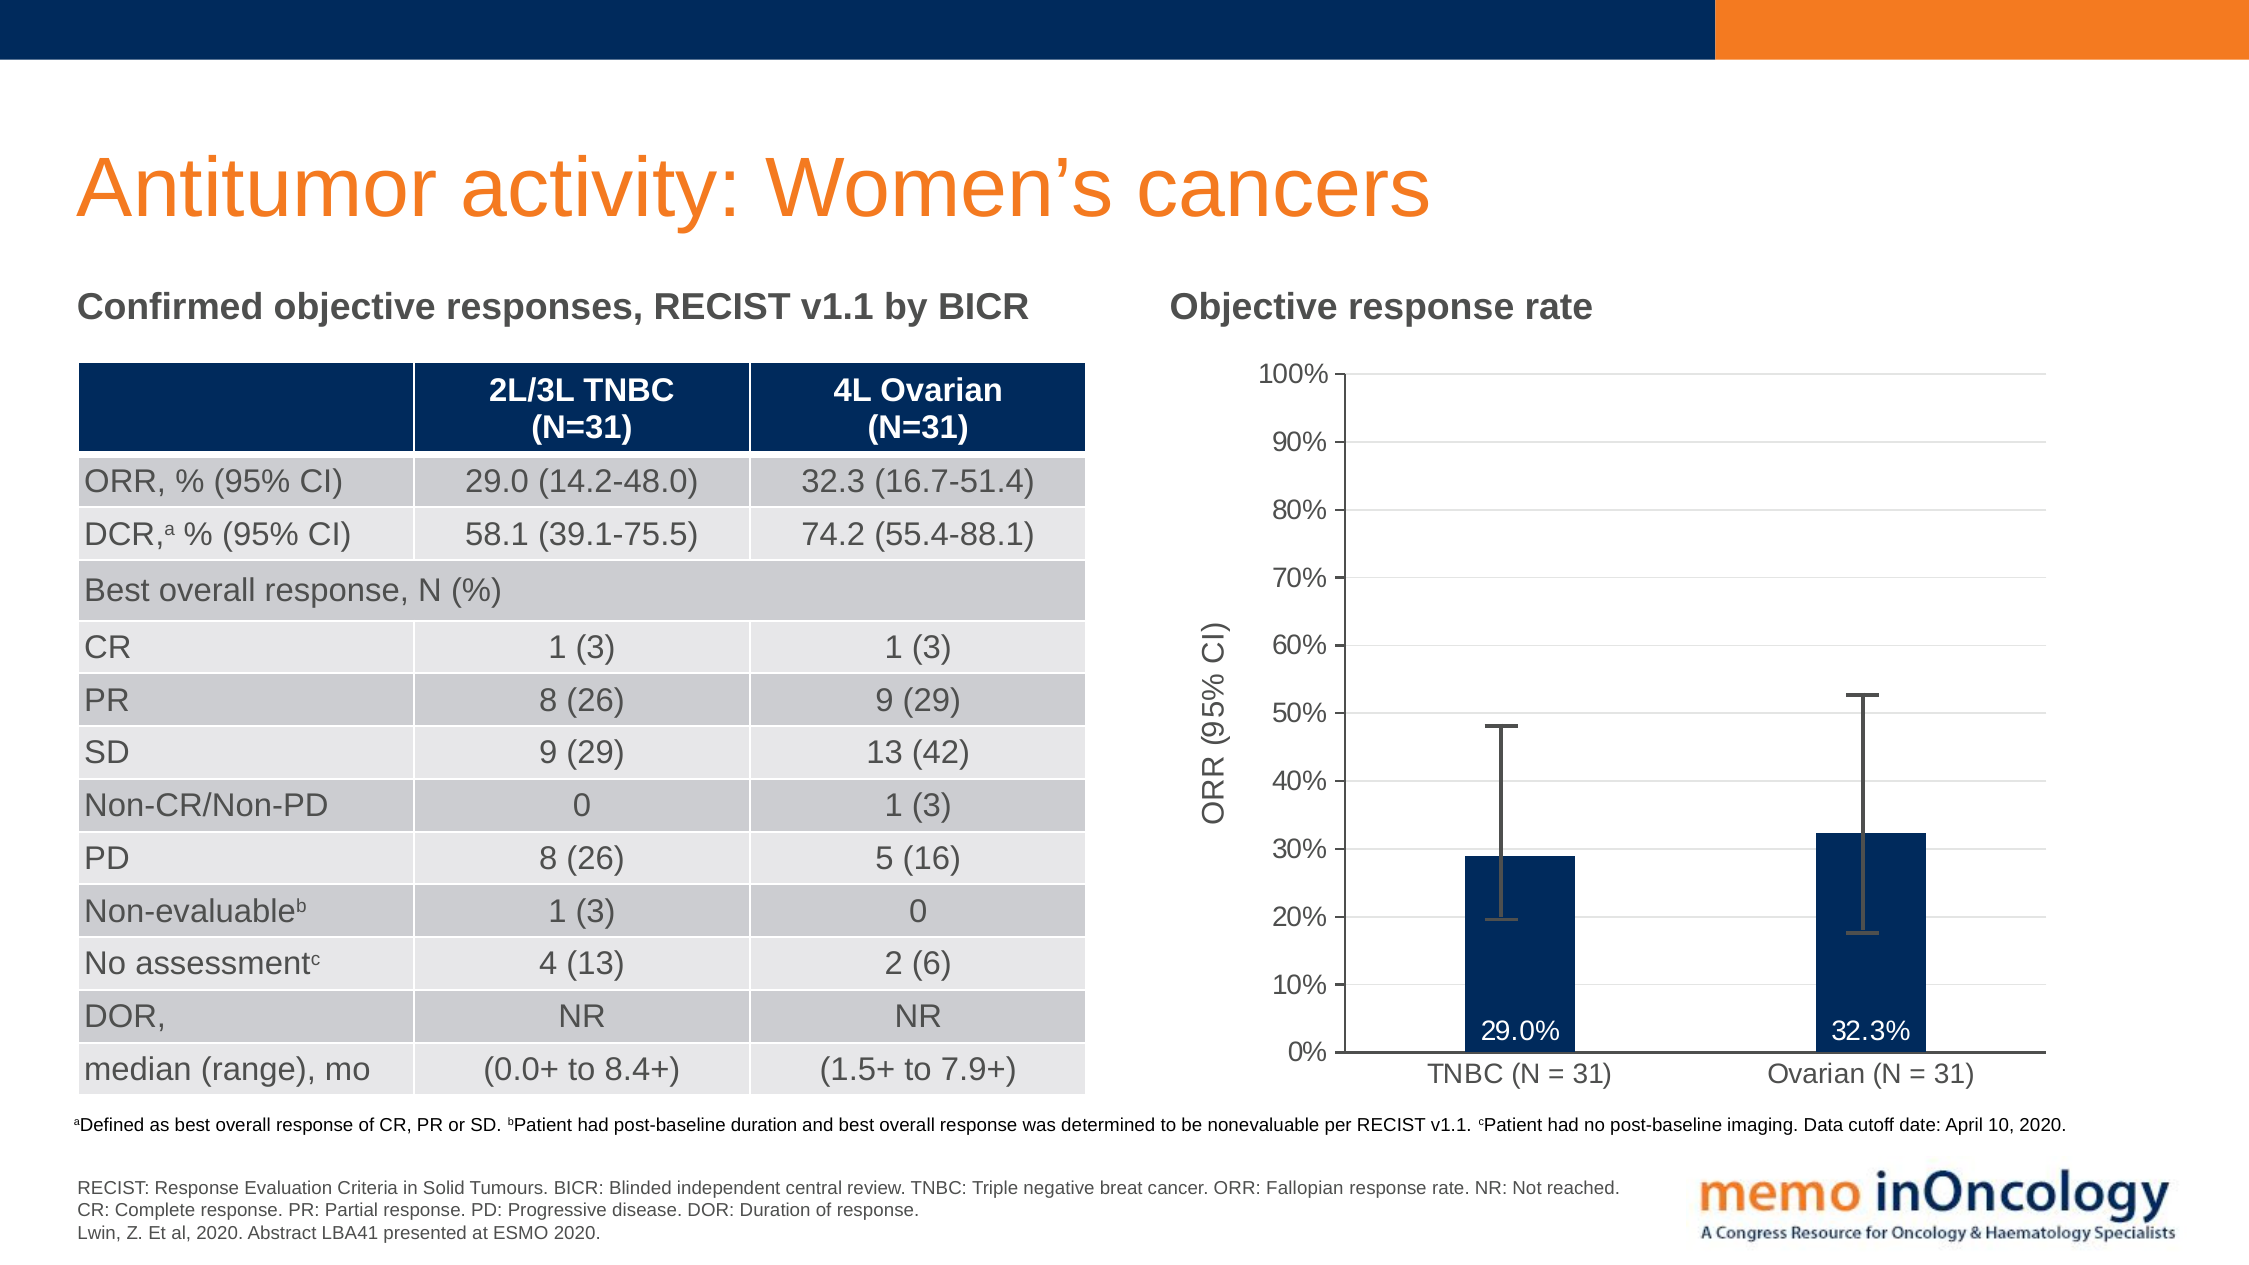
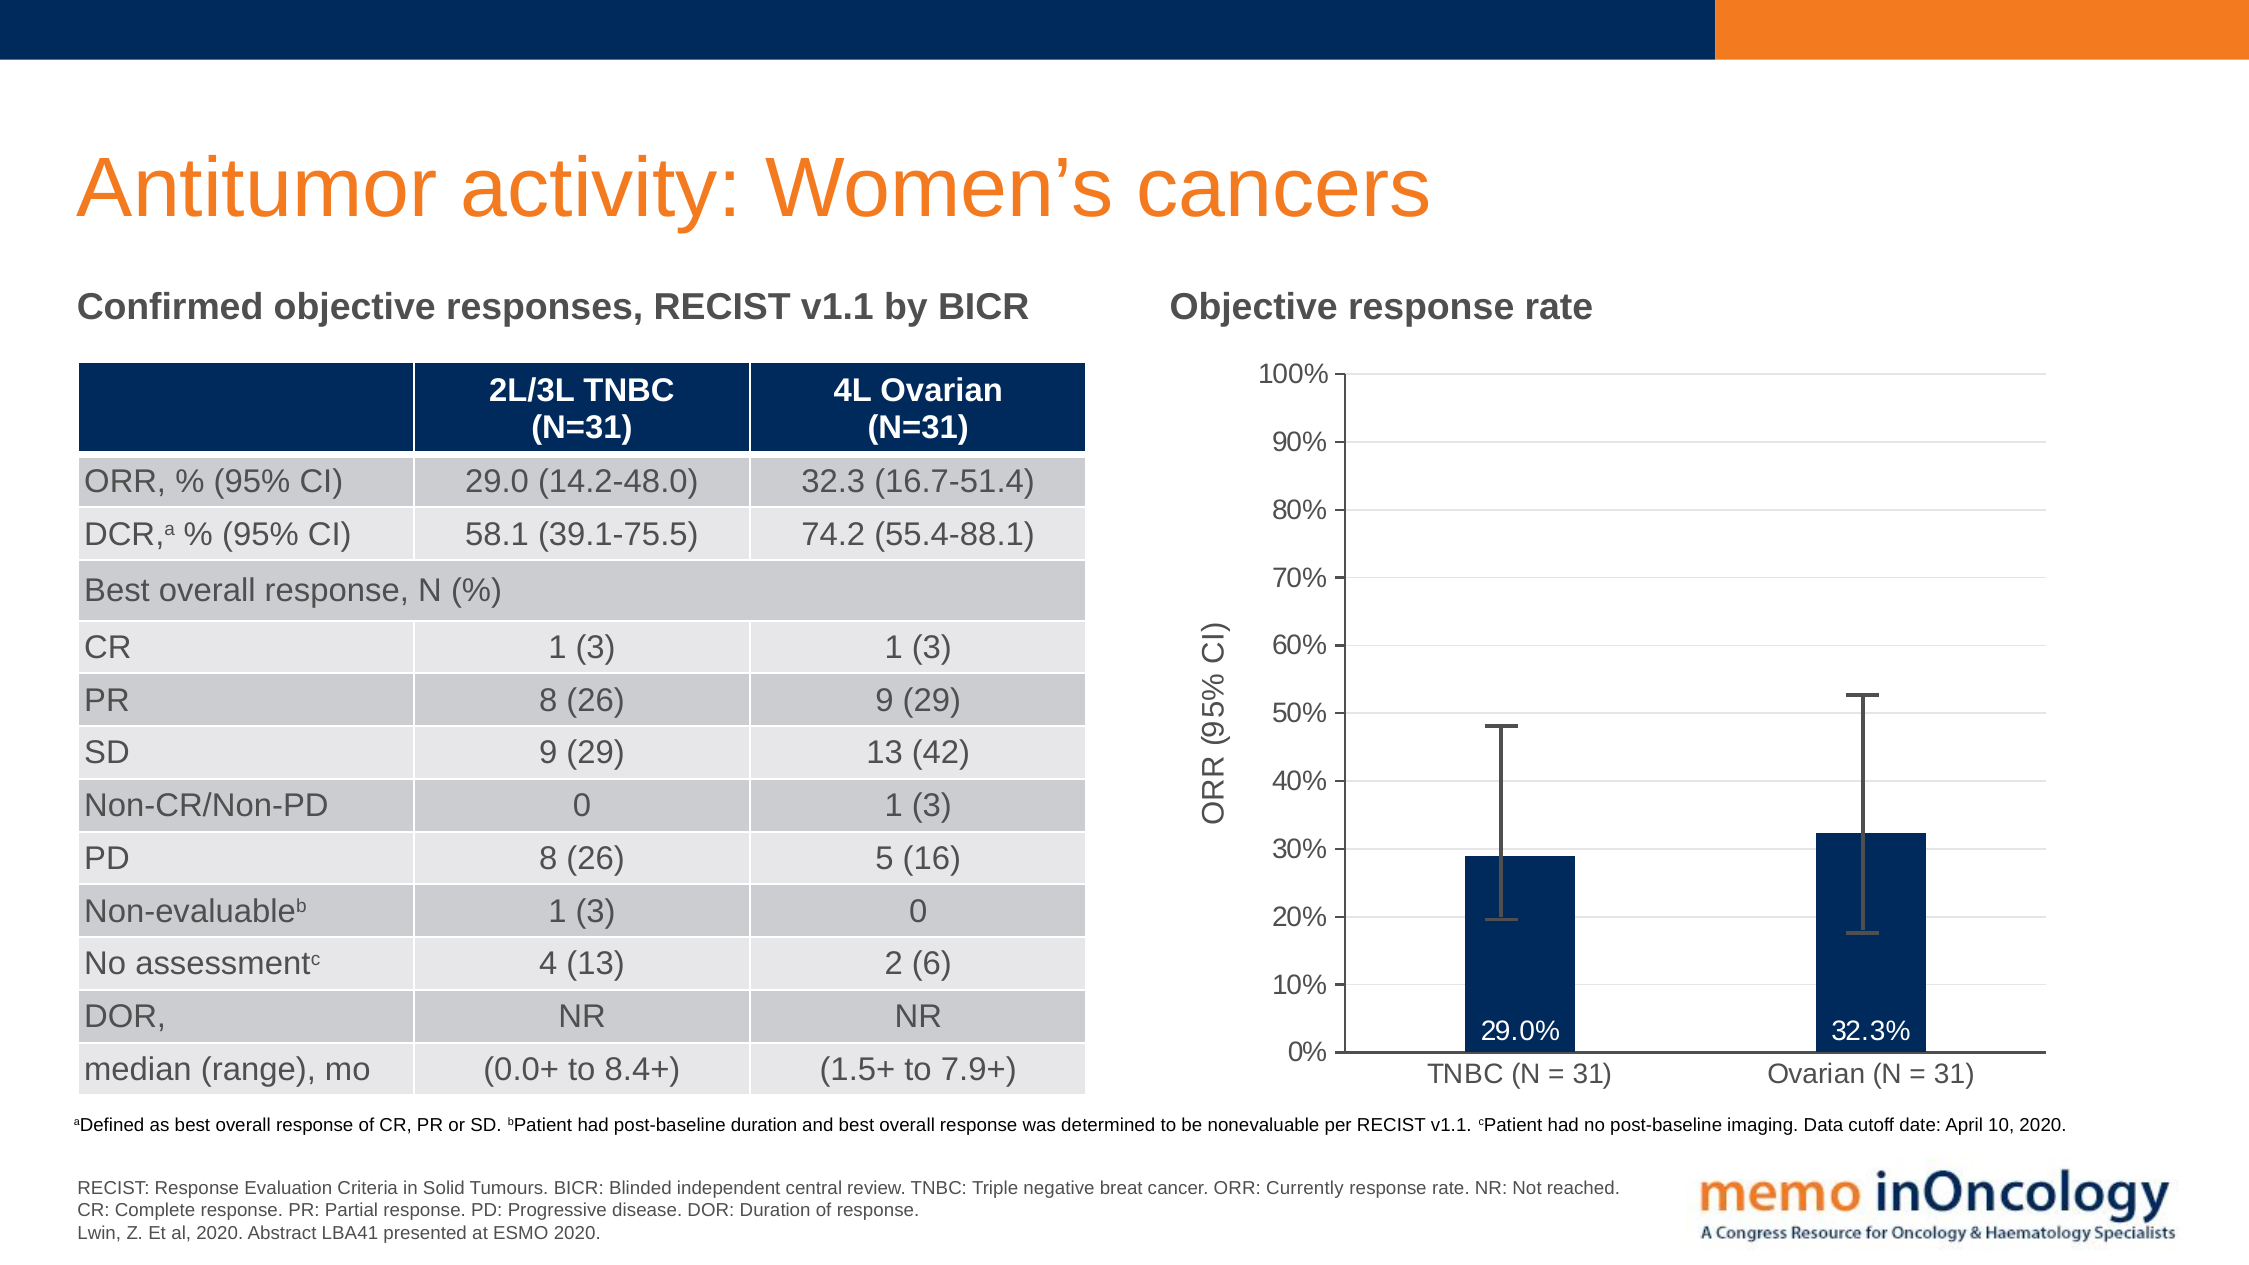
Fallopian: Fallopian -> Currently
